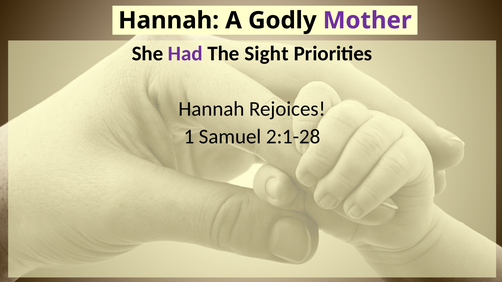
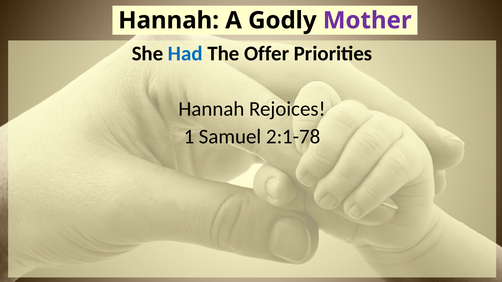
Had colour: purple -> blue
Sight: Sight -> Offer
2:1-28: 2:1-28 -> 2:1-78
